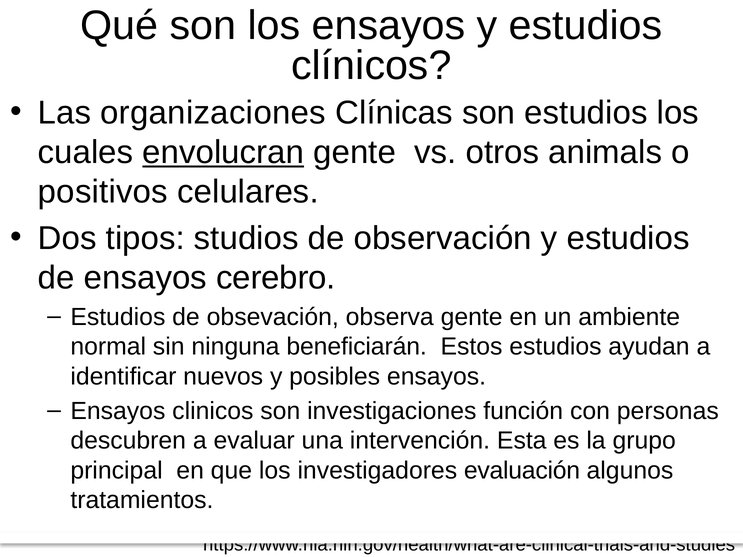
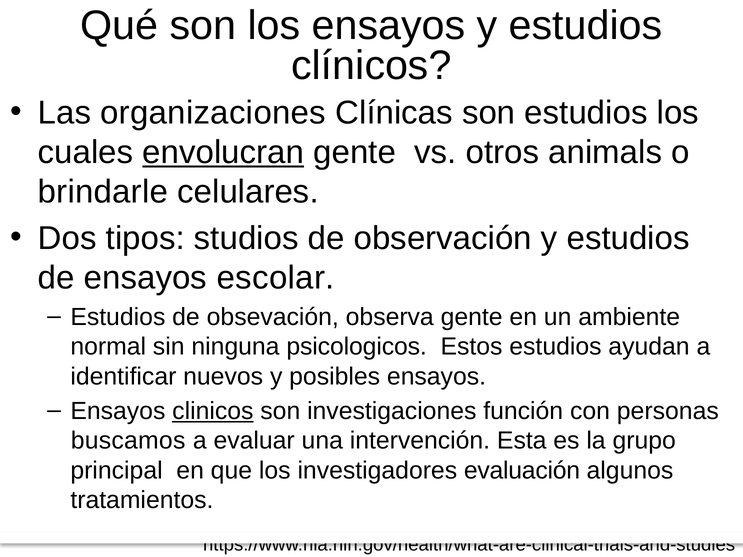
positivos: positivos -> brindarle
cerebro: cerebro -> escolar
beneficiarán: beneficiarán -> psicologicos
clinicos underline: none -> present
descubren: descubren -> buscamos
